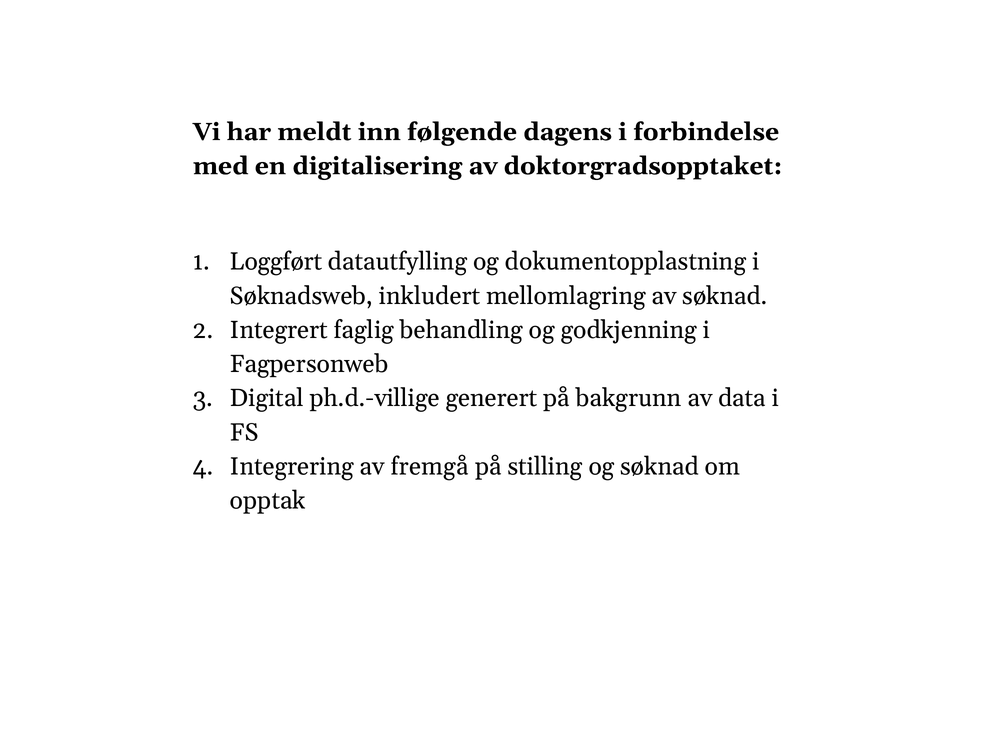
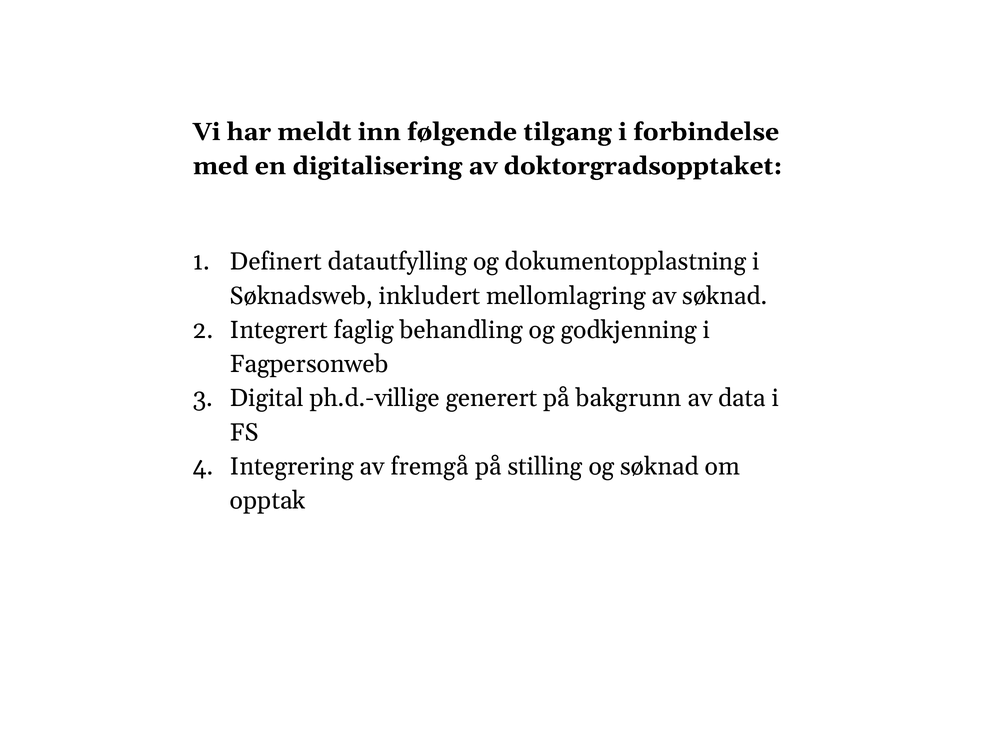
dagens: dagens -> tilgang
Loggført: Loggført -> Definert
